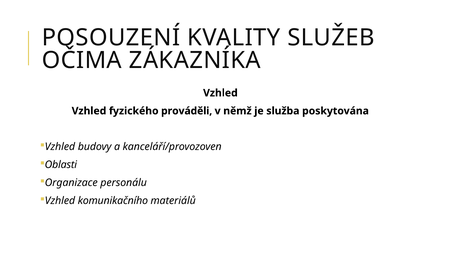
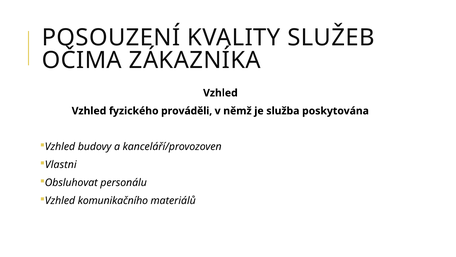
Oblasti: Oblasti -> Vlastni
Organizace: Organizace -> Obsluhovat
